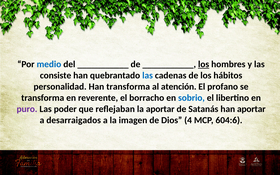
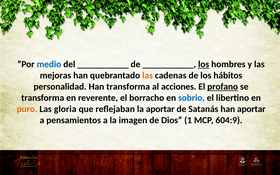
consiste: consiste -> mejoras
las at (148, 75) colour: blue -> orange
atención: atención -> acciones
profano underline: none -> present
puro colour: purple -> orange
poder: poder -> gloria
desarraigados: desarraigados -> pensamientos
4: 4 -> 1
604:6: 604:6 -> 604:9
